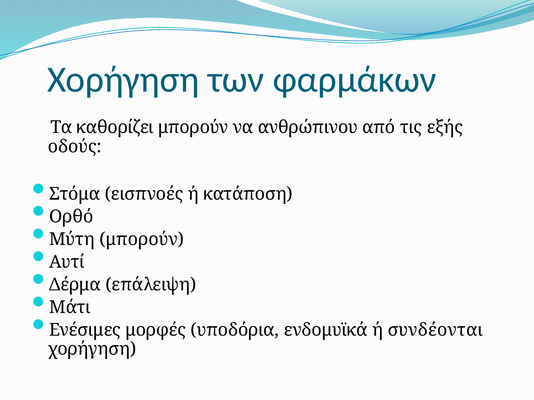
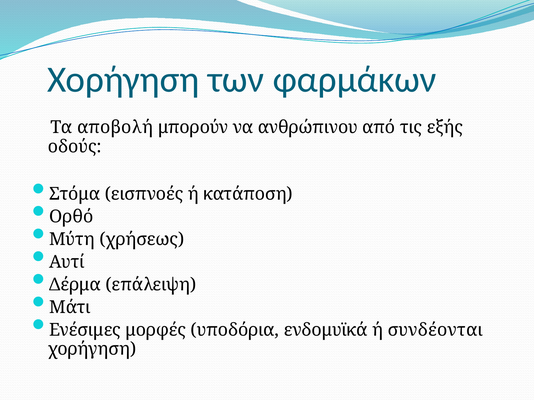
καθορίζει: καθορίζει -> αποβολή
Μύτη μπορούν: μπορούν -> χρήσεως
